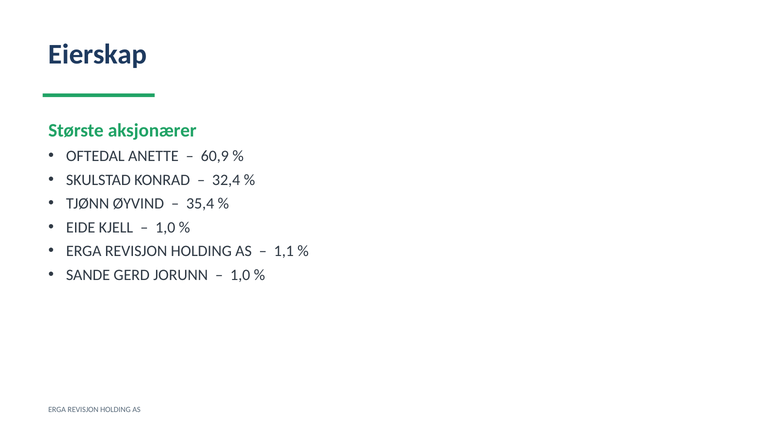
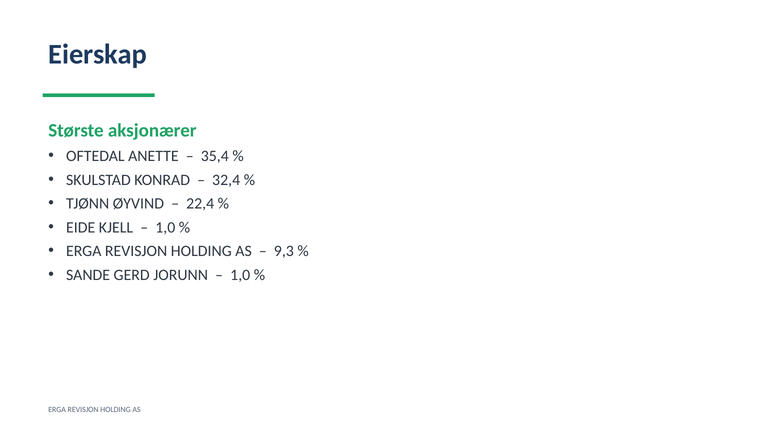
60,9: 60,9 -> 35,4
35,4: 35,4 -> 22,4
1,1: 1,1 -> 9,3
